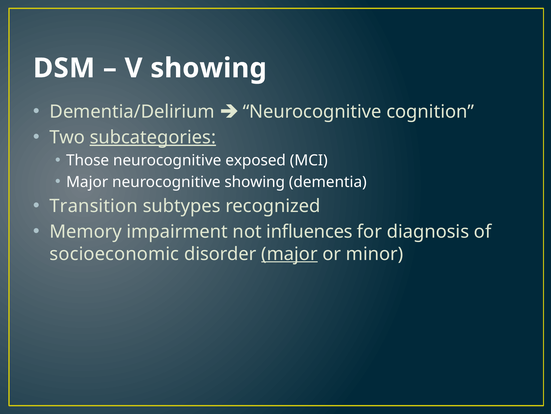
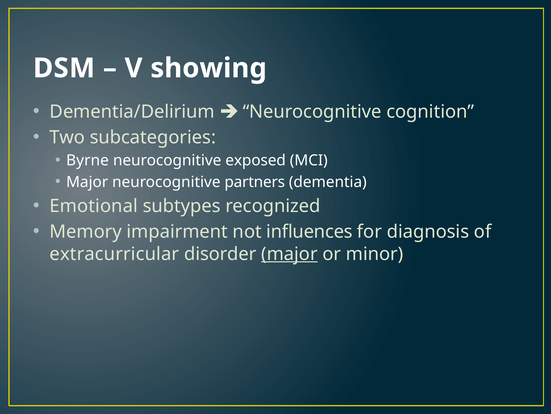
subcategories underline: present -> none
Those: Those -> Byrne
neurocognitive showing: showing -> partners
Transition: Transition -> Emotional
socioeconomic: socioeconomic -> extracurricular
